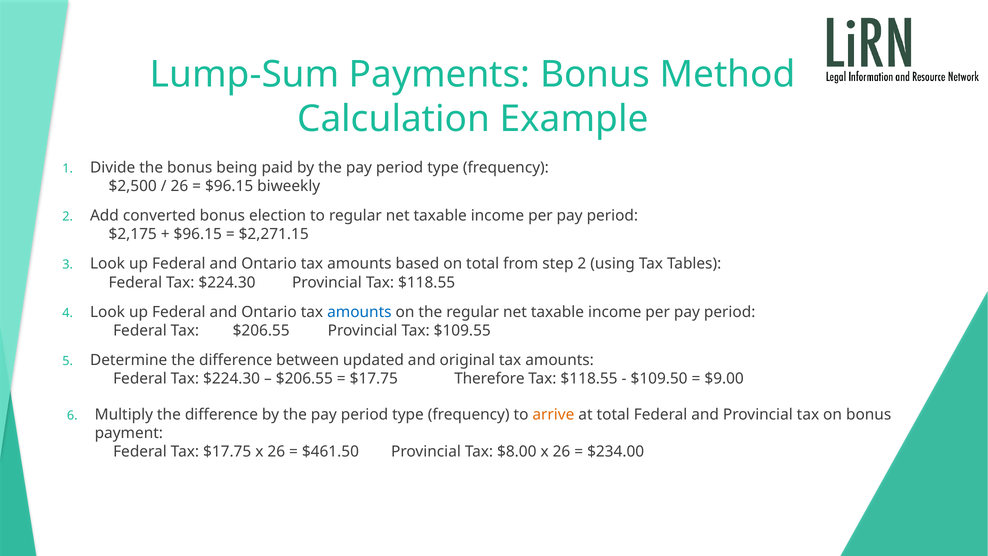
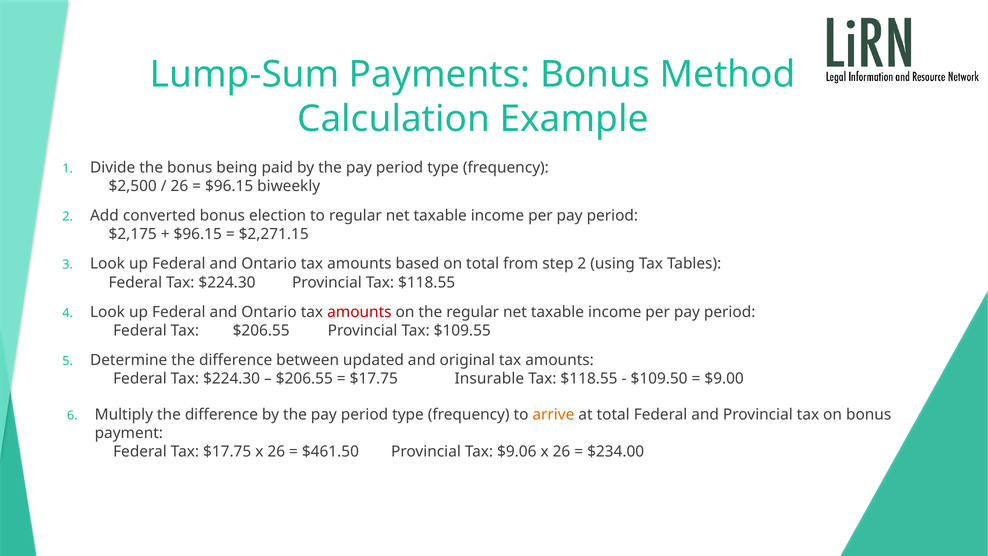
amounts at (359, 312) colour: blue -> red
Therefore: Therefore -> Insurable
$8.00: $8.00 -> $9.06
